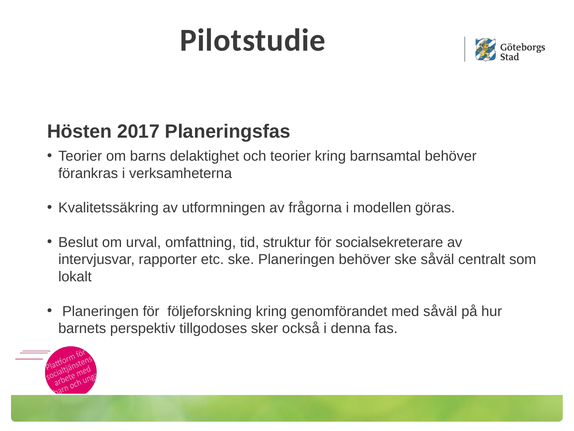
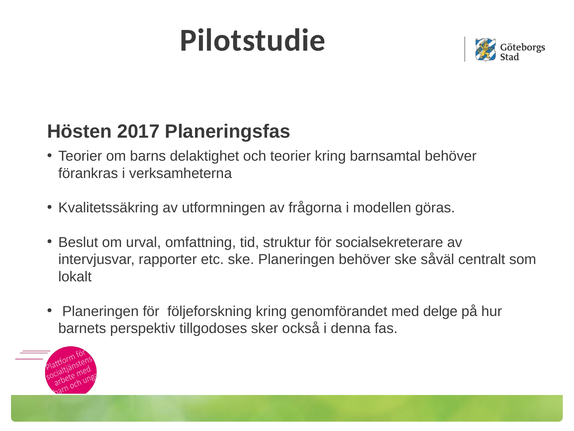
med såväl: såväl -> delge
